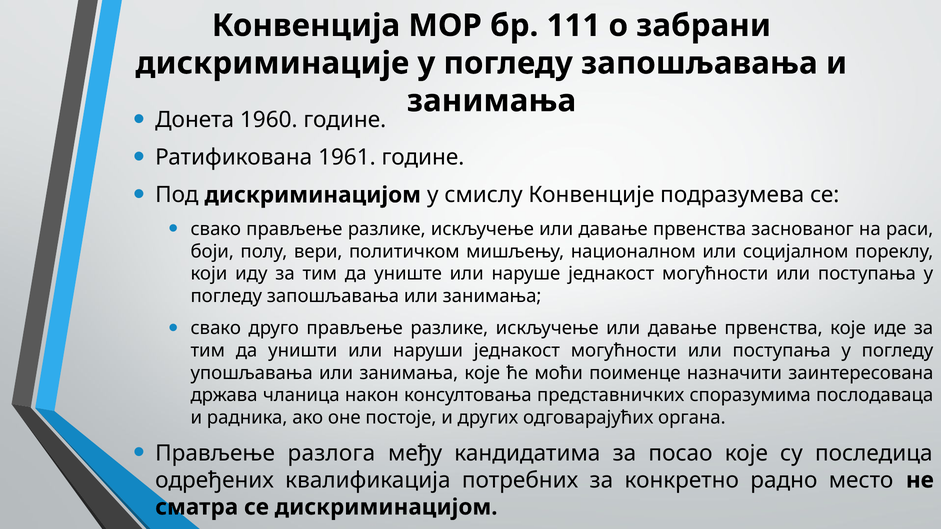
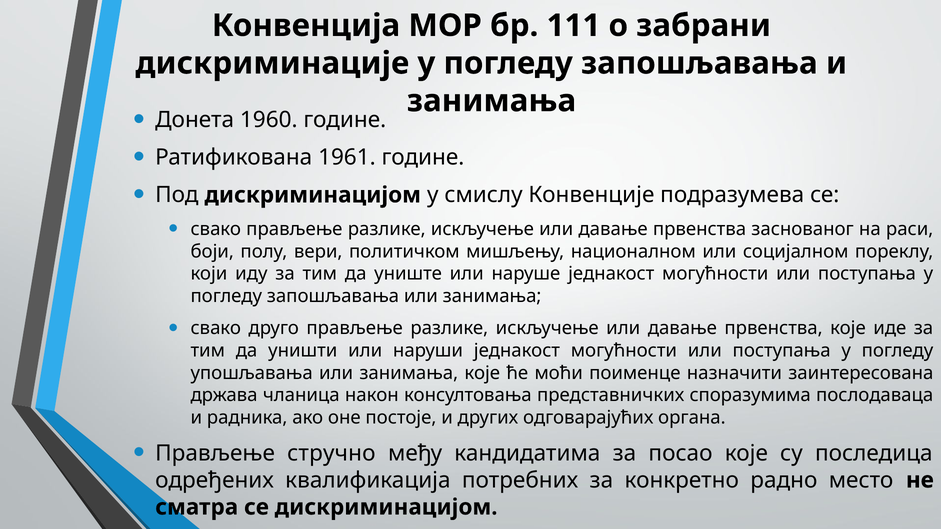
разлога: разлога -> стручно
